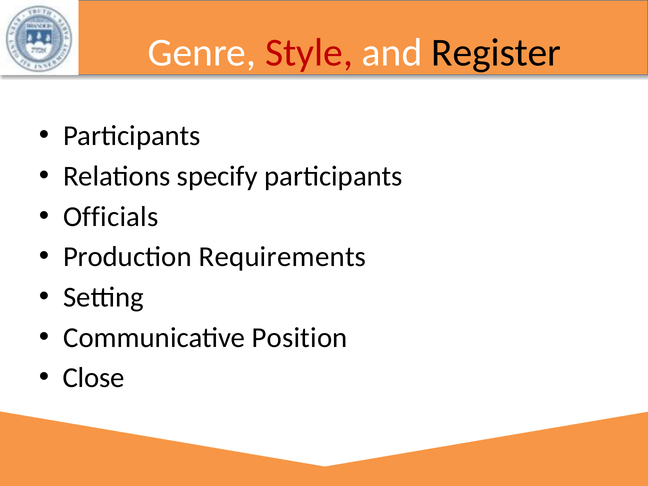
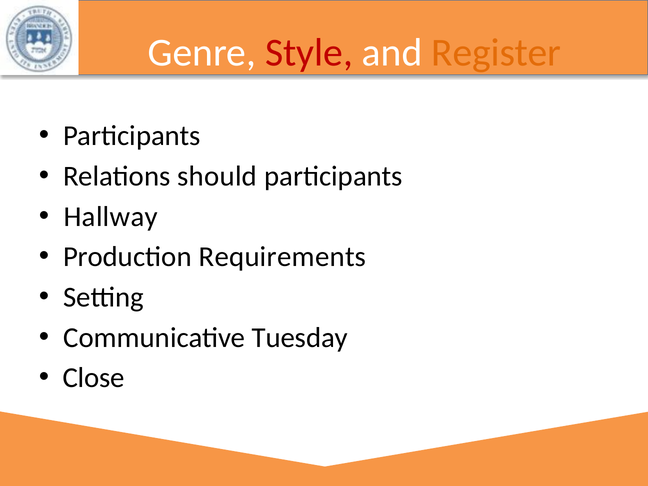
Register colour: black -> orange
specify: specify -> should
Officials: Officials -> Hallway
Position: Position -> Tuesday
